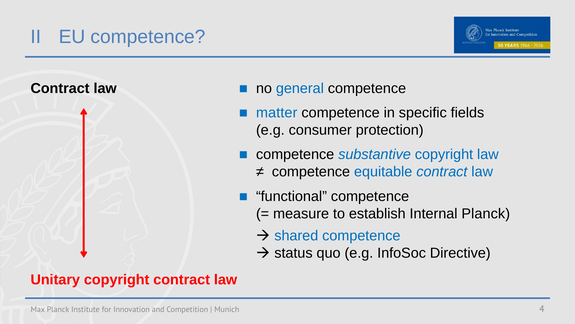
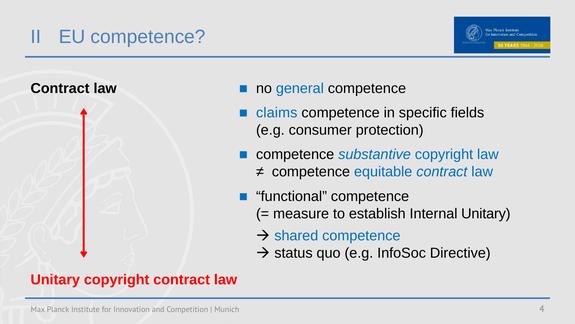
matter: matter -> claims
Internal Planck: Planck -> Unitary
